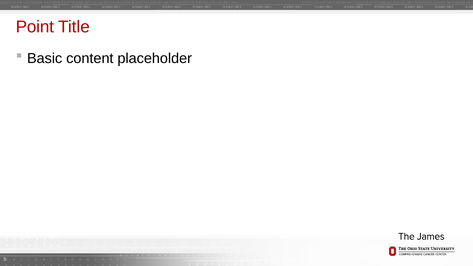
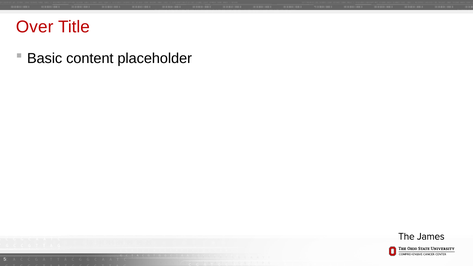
Point: Point -> Over
